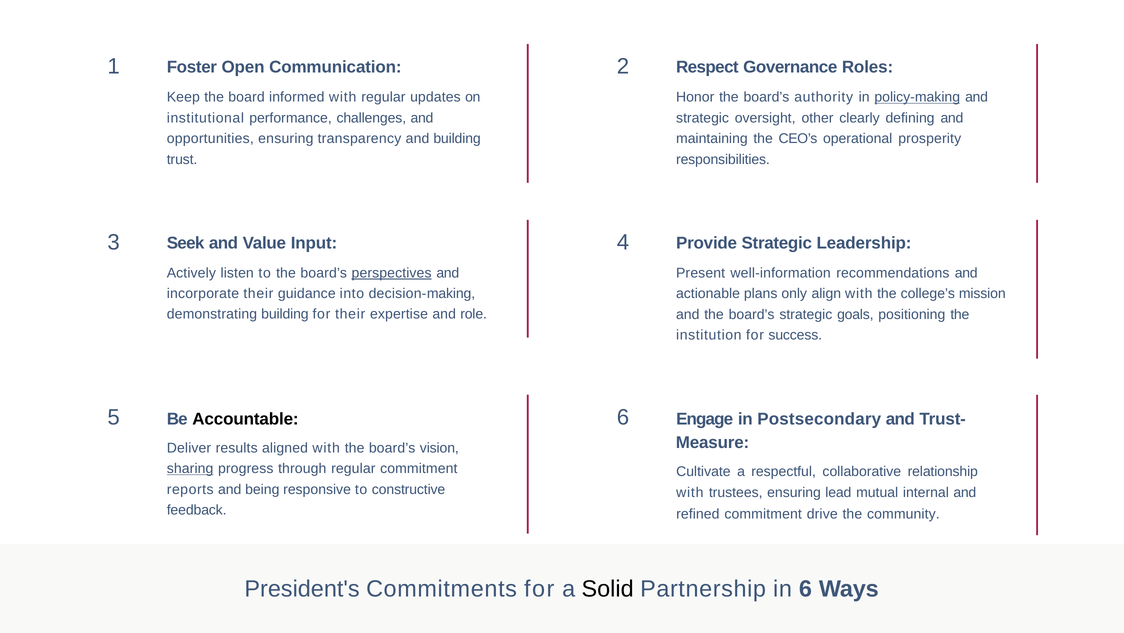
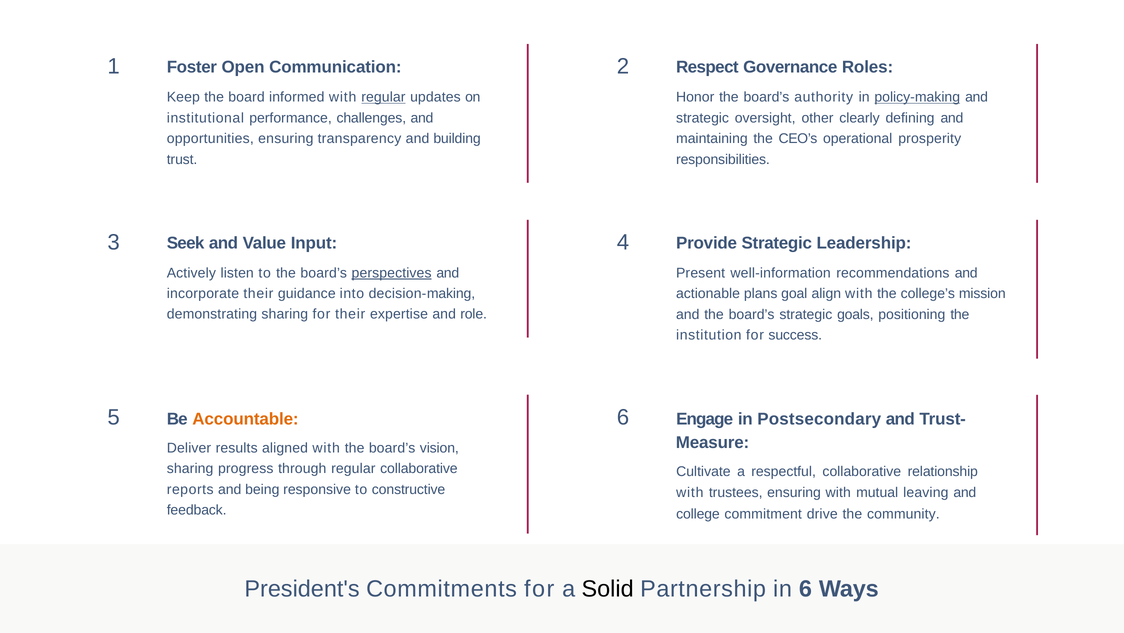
regular at (383, 97) underline: none -> present
only: only -> goal
demonstrating building: building -> sharing
Accountable colour: black -> orange
sharing at (190, 468) underline: present -> none
regular commitment: commitment -> collaborative
ensuring lead: lead -> with
internal: internal -> leaving
refined: refined -> college
